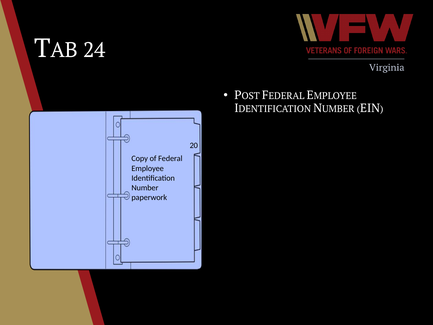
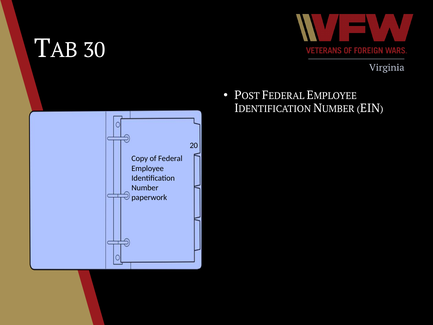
24: 24 -> 30
